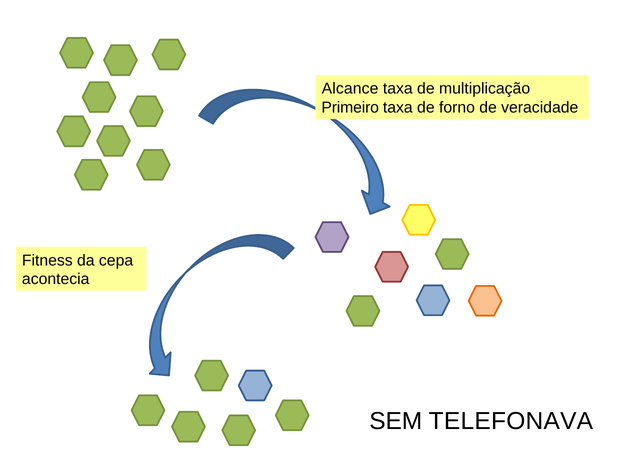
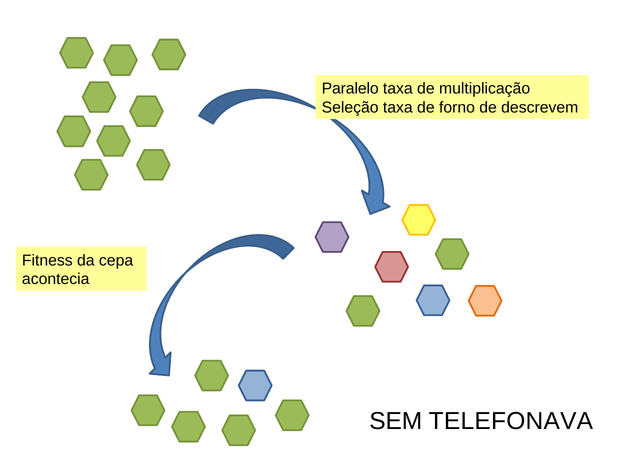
Alcance: Alcance -> Paralelo
Primeiro: Primeiro -> Seleção
veracidade: veracidade -> descrevem
